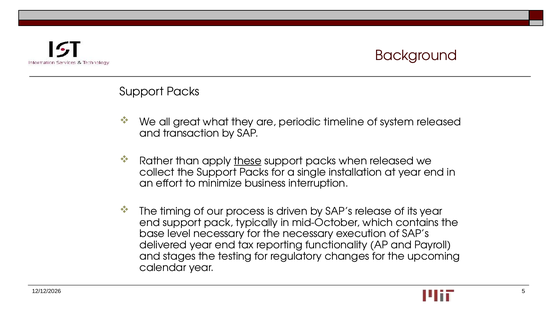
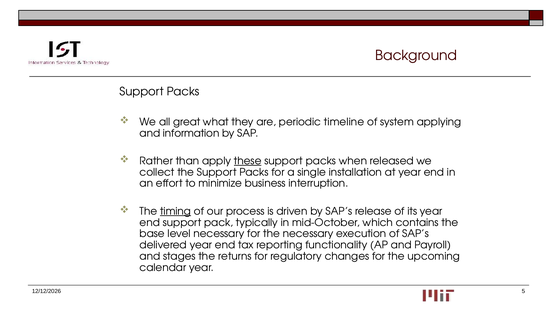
system released: released -> applying
transaction: transaction -> information
timing underline: none -> present
testing: testing -> returns
